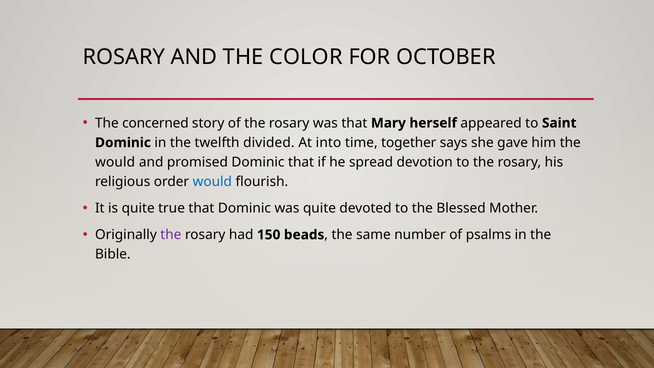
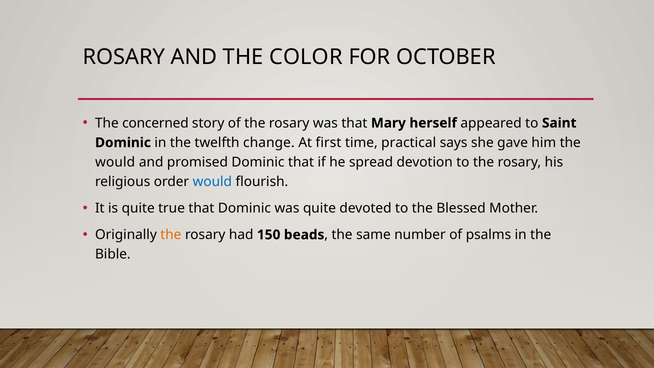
divided: divided -> change
into: into -> first
together: together -> practical
the at (171, 235) colour: purple -> orange
